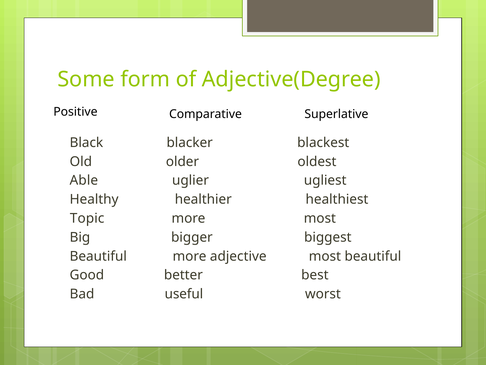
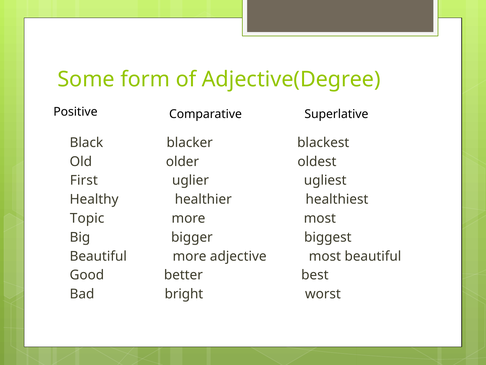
Able: Able -> First
useful: useful -> bright
